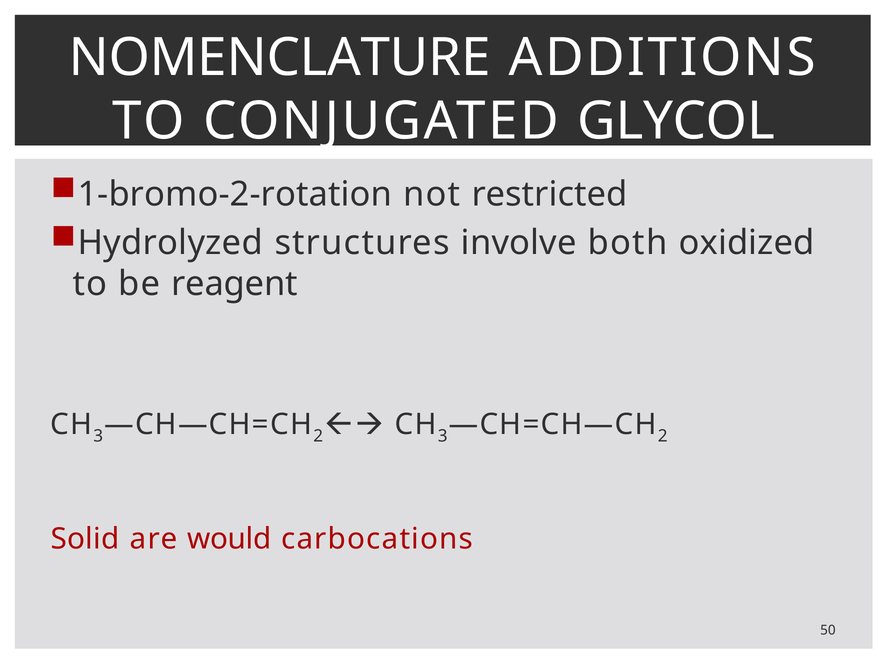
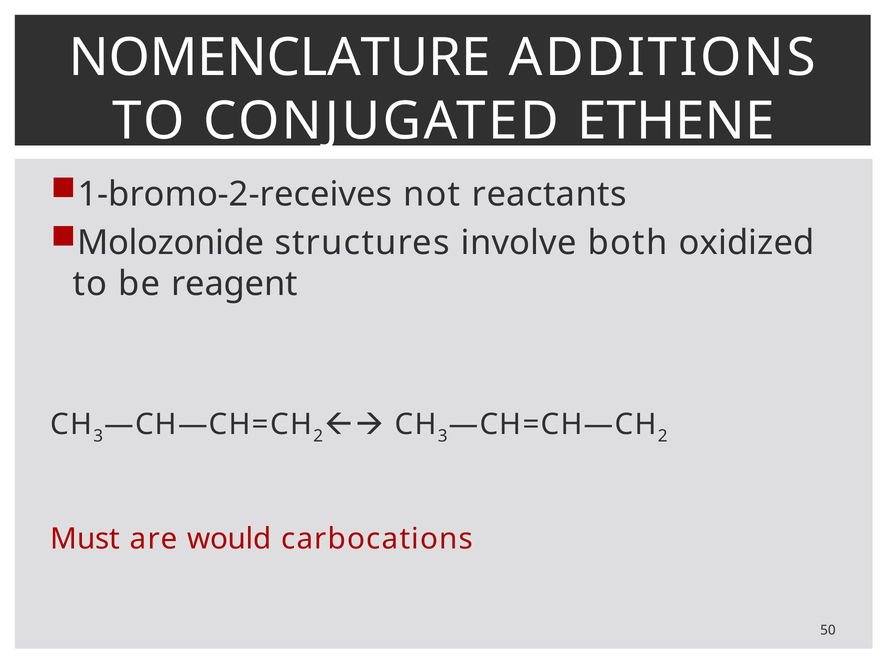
GLYCOL: GLYCOL -> ETHENE
1-bromo-2-rotation: 1-bromo-2-rotation -> 1-bromo-2-receives
restricted: restricted -> reactants
Hydrolyzed: Hydrolyzed -> Molozonide
Solid: Solid -> Must
